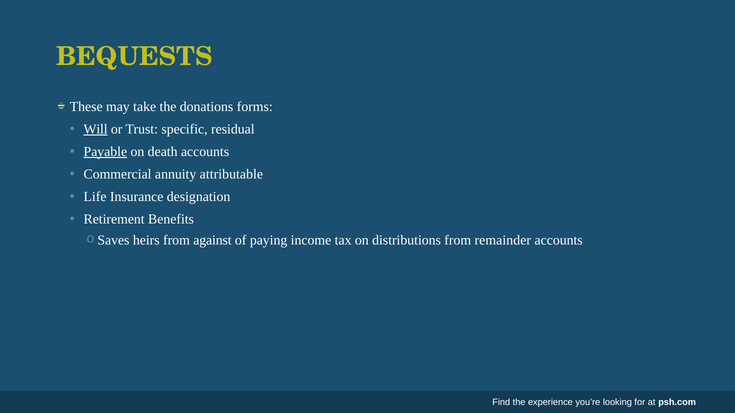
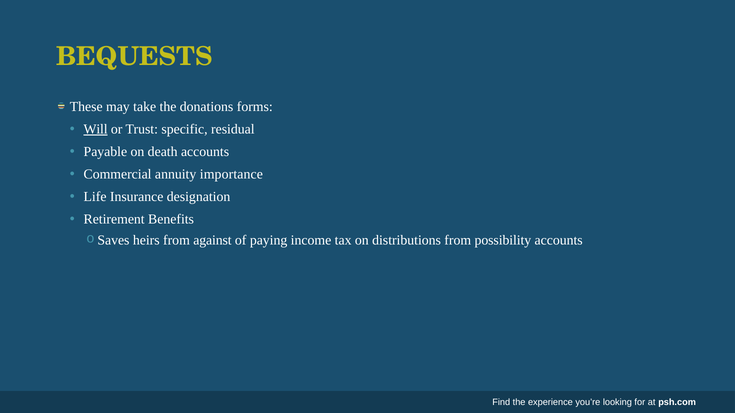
Payable underline: present -> none
attributable: attributable -> importance
remainder: remainder -> possibility
